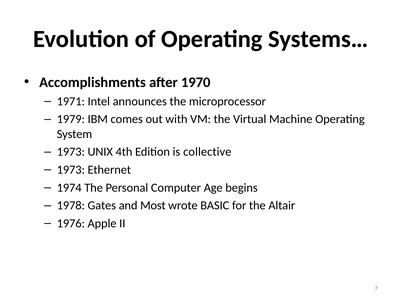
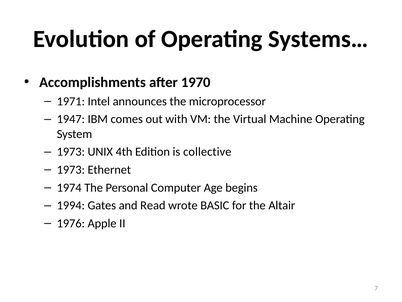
1979: 1979 -> 1947
1978: 1978 -> 1994
Most: Most -> Read
